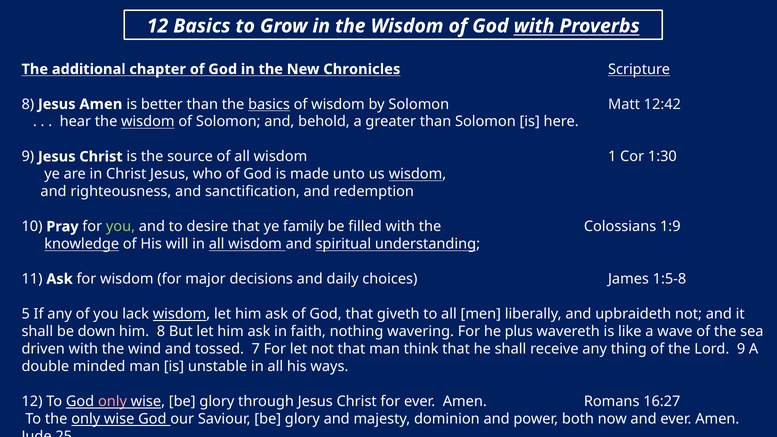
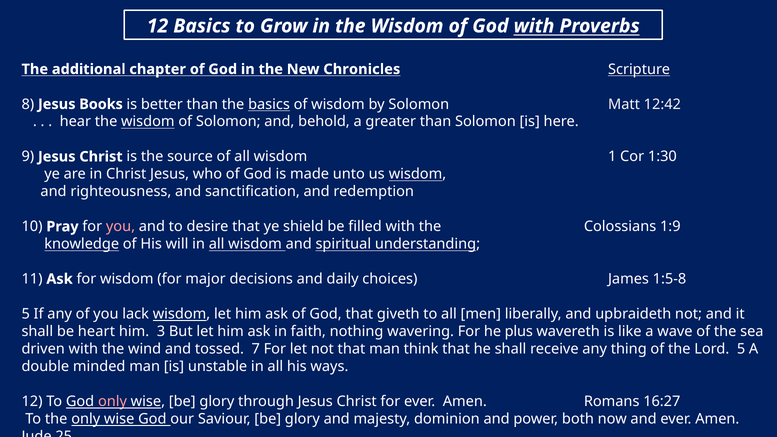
Jesus Amen: Amen -> Books
you at (121, 227) colour: light green -> pink
family: family -> shield
down: down -> heart
him 8: 8 -> 3
Lord 9: 9 -> 5
